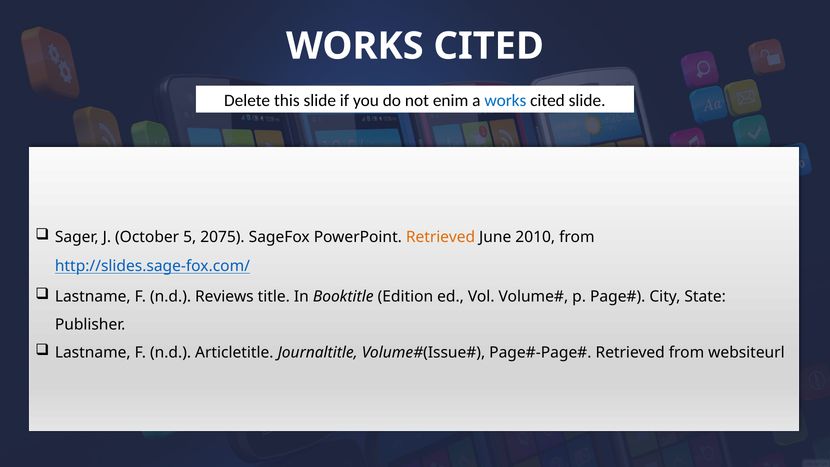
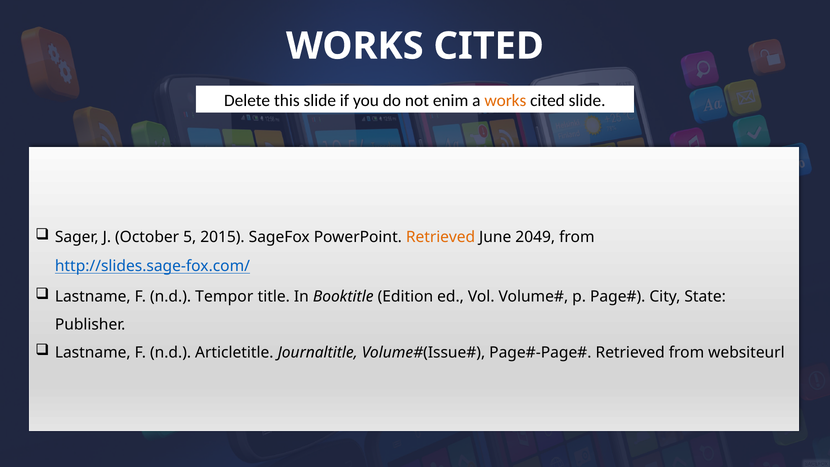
works at (505, 100) colour: blue -> orange
2075: 2075 -> 2015
2010: 2010 -> 2049
Reviews: Reviews -> Tempor
